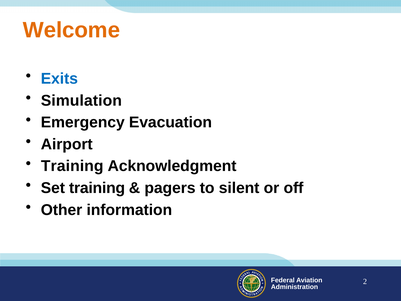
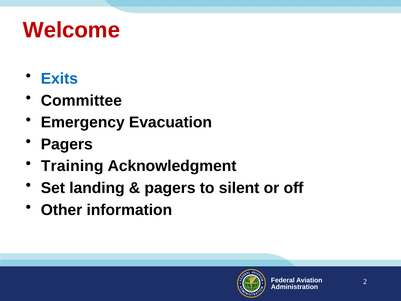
Welcome colour: orange -> red
Simulation: Simulation -> Committee
Airport at (67, 144): Airport -> Pagers
Set training: training -> landing
